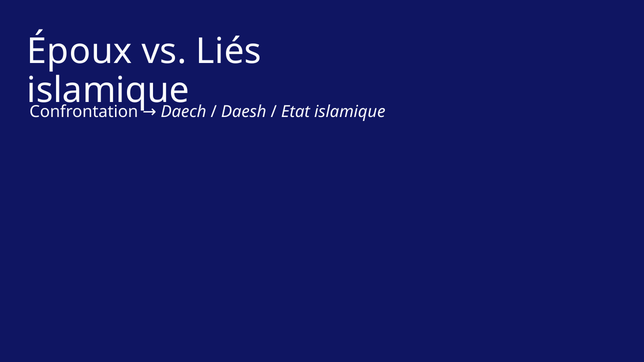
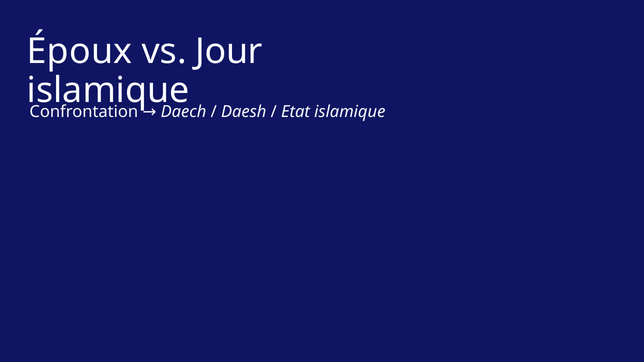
Liés: Liés -> Jour
